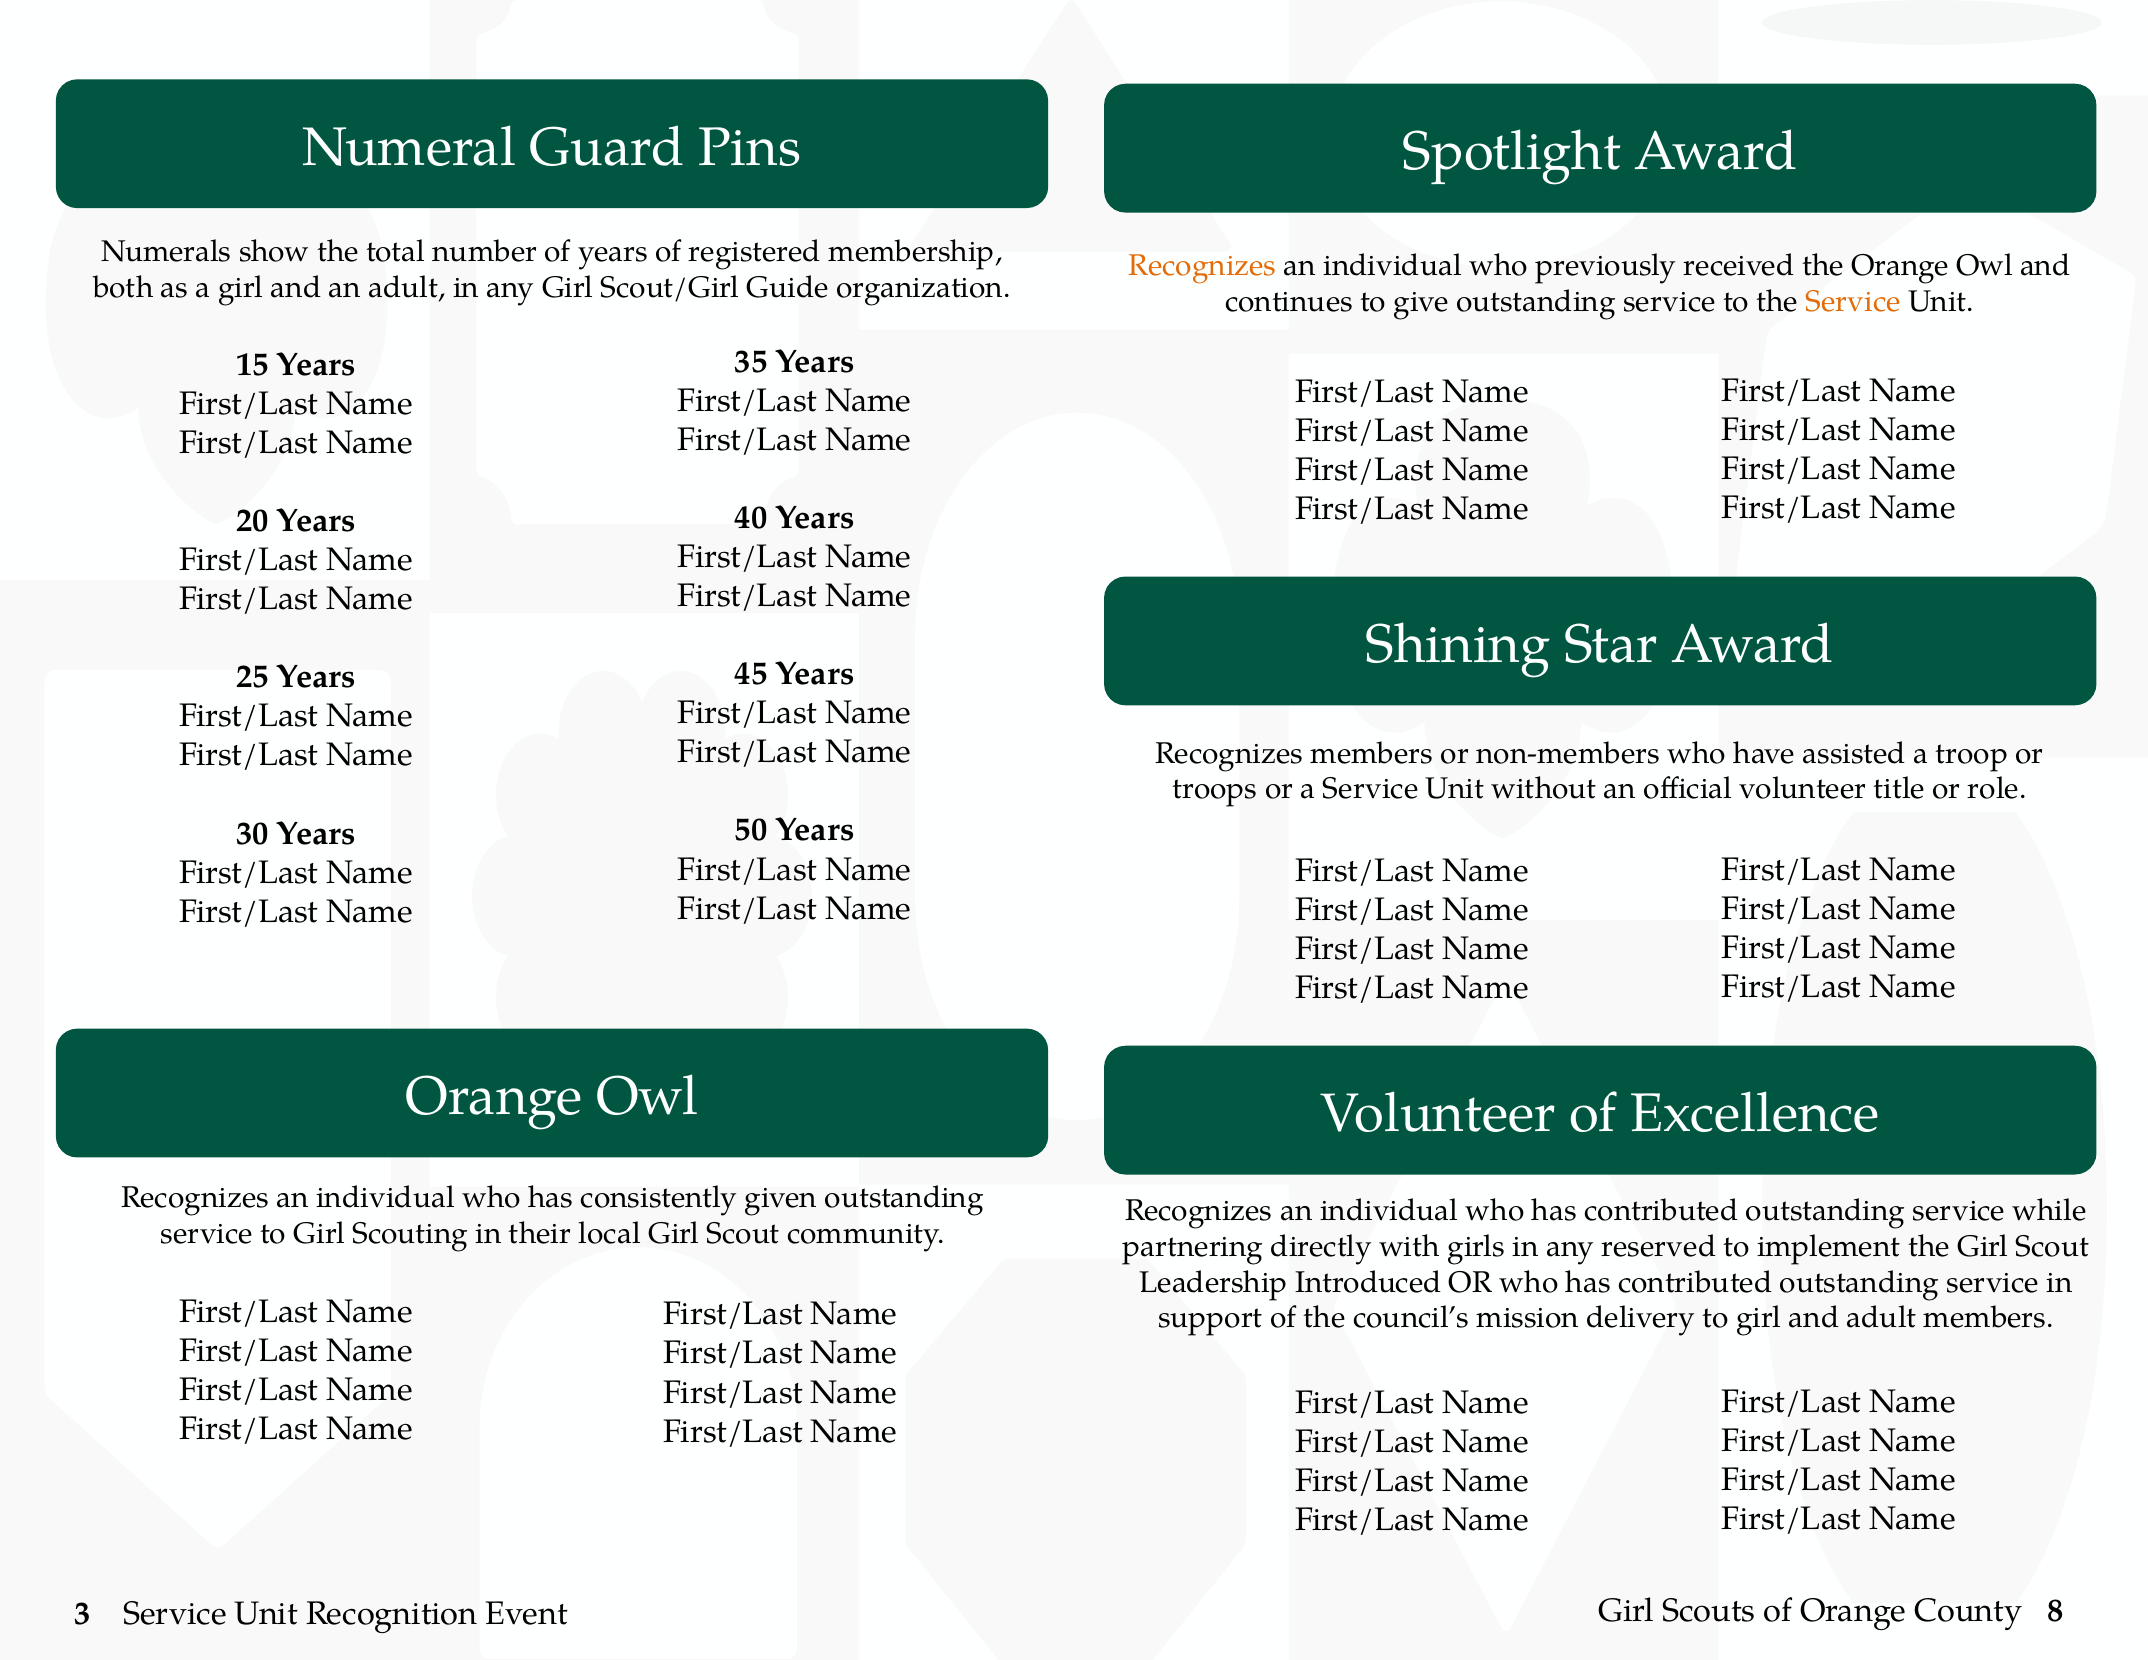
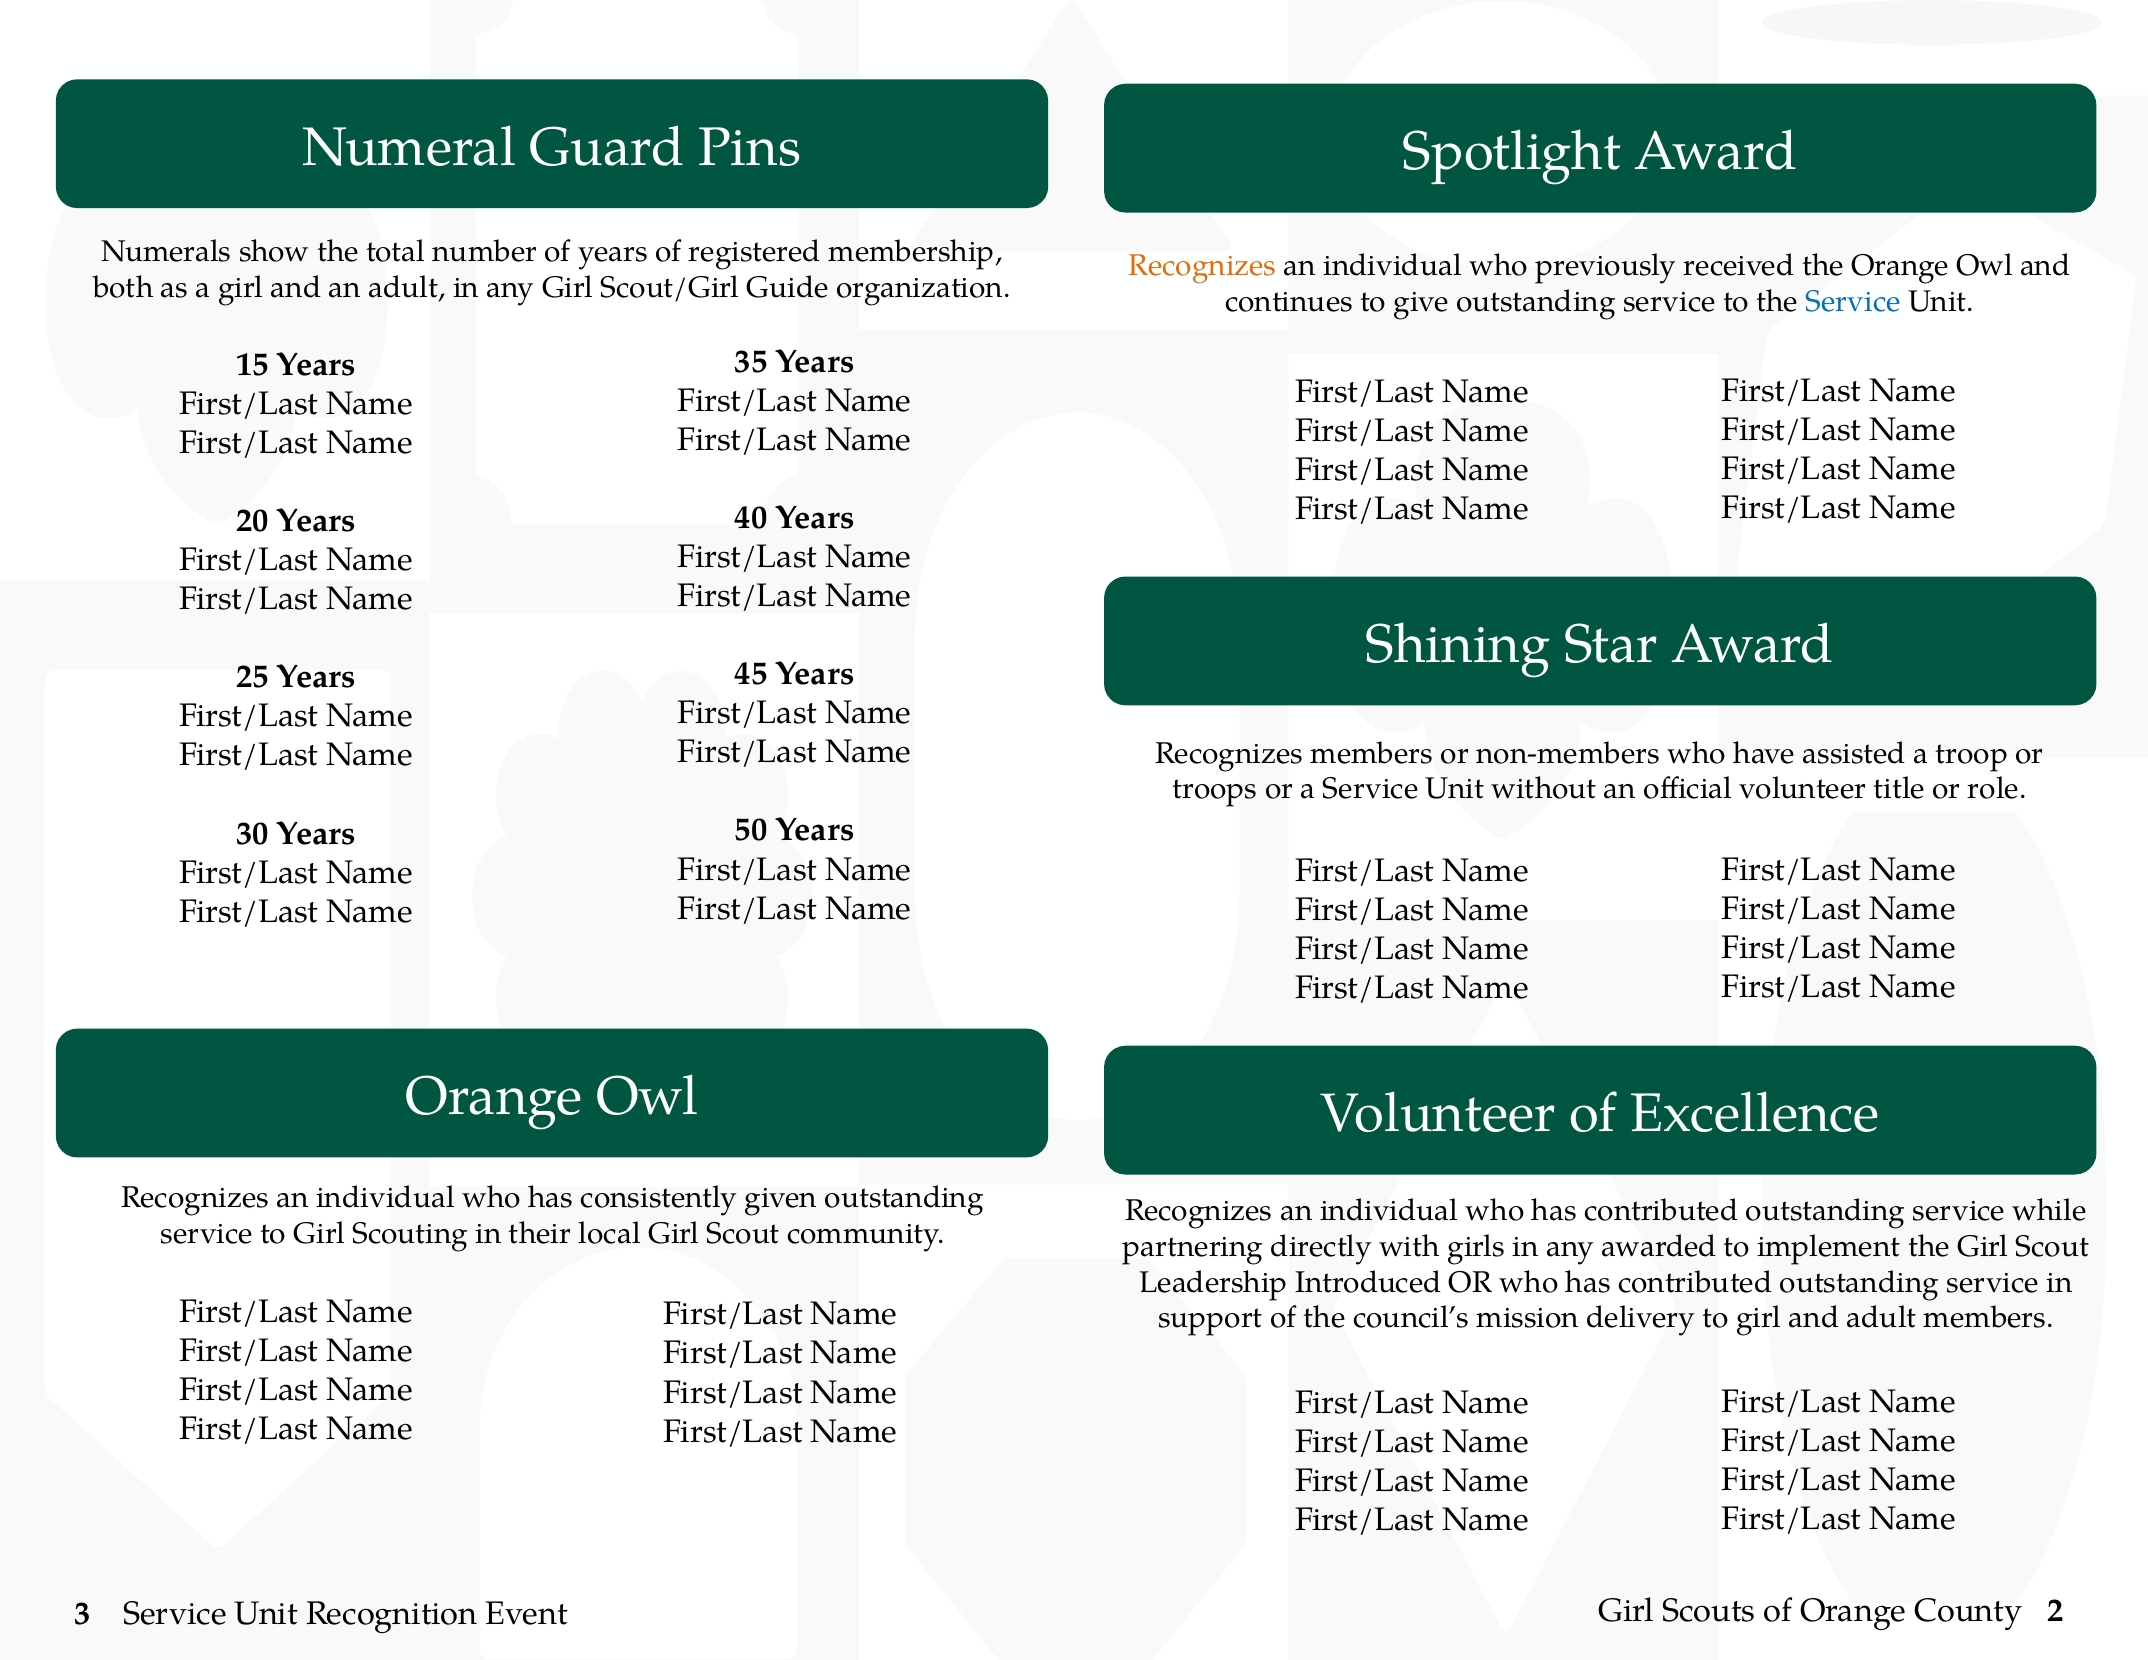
Service at (1853, 301) colour: orange -> blue
reserved: reserved -> awarded
8: 8 -> 2
